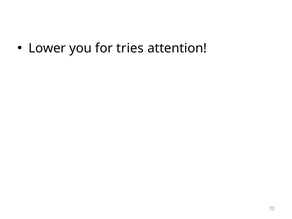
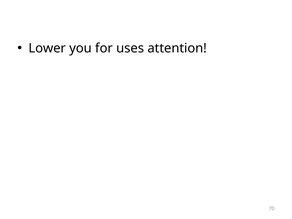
tries: tries -> uses
